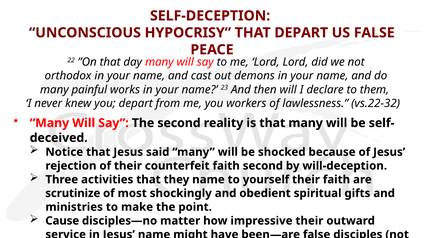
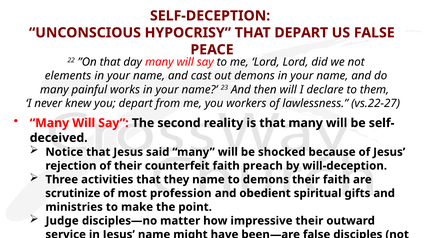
orthodox: orthodox -> elements
vs.22-32: vs.22-32 -> vs.22-27
faith second: second -> preach
to yourself: yourself -> demons
shockingly: shockingly -> profession
Cause: Cause -> Judge
